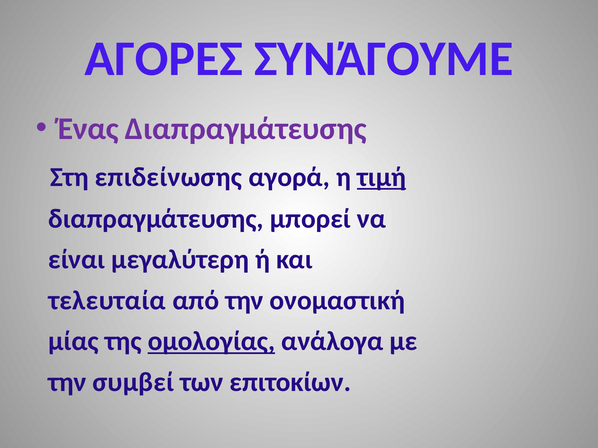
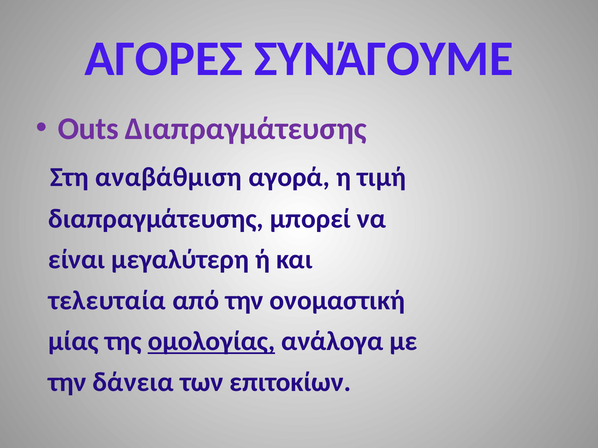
Ένας: Ένας -> Outs
επιδείνωσης: επιδείνωσης -> αναβάθμιση
τιμή underline: present -> none
συμβεί: συμβεί -> δάνεια
